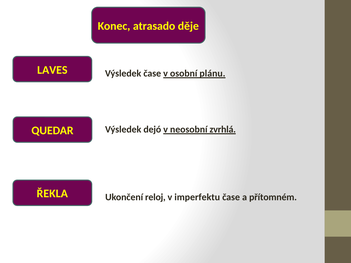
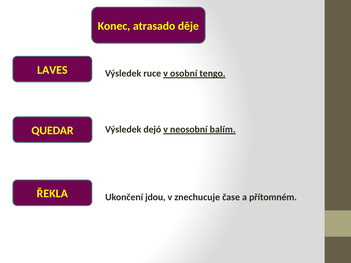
Výsledek čase: čase -> ruce
plánu: plánu -> tengo
zvrhlá: zvrhlá -> balím
reloj: reloj -> jdou
imperfektu: imperfektu -> znechucuje
